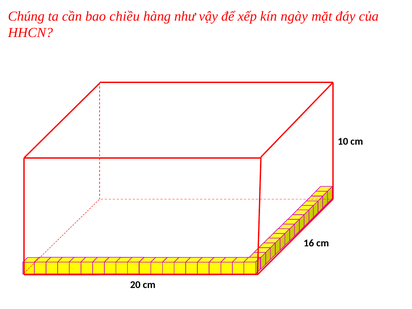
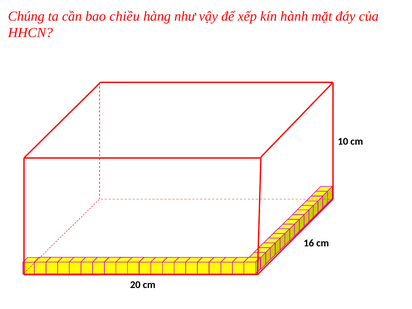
ngày: ngày -> hành
